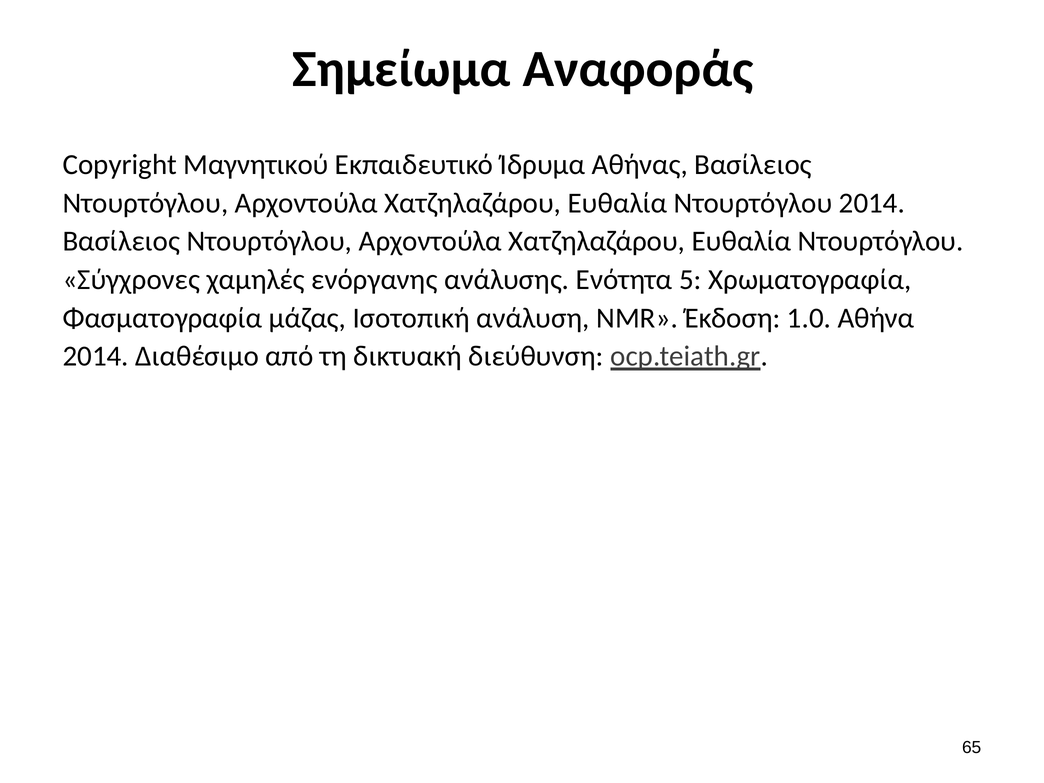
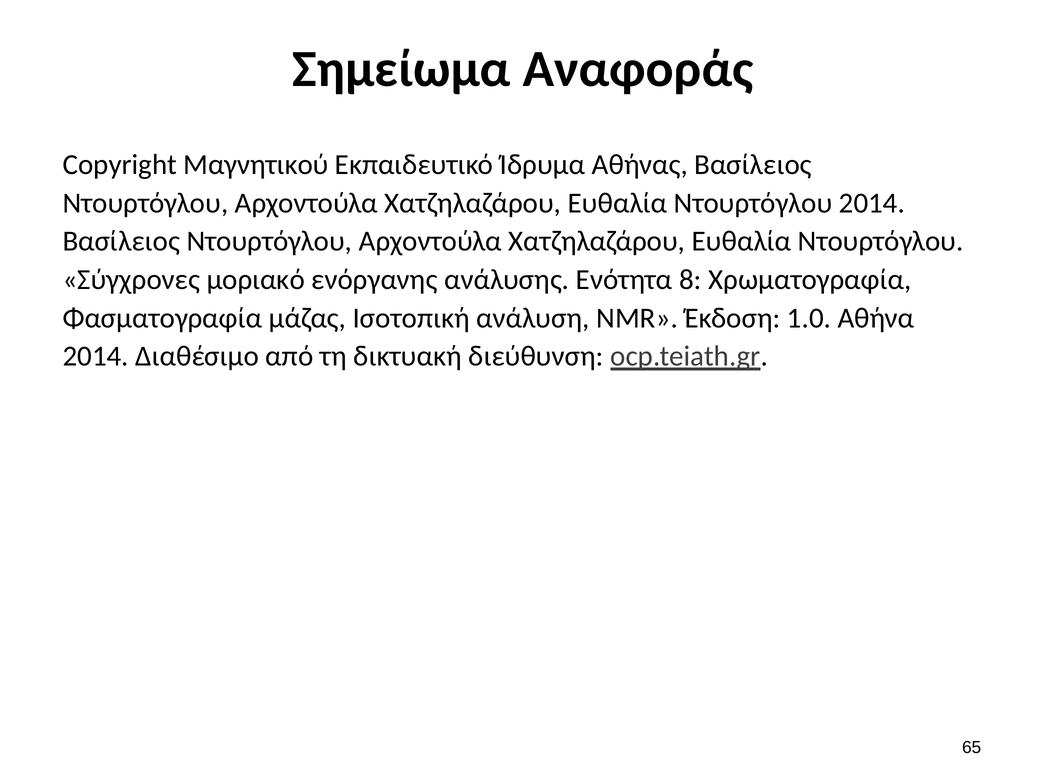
χαμηλές: χαμηλές -> μοριακό
5: 5 -> 8
